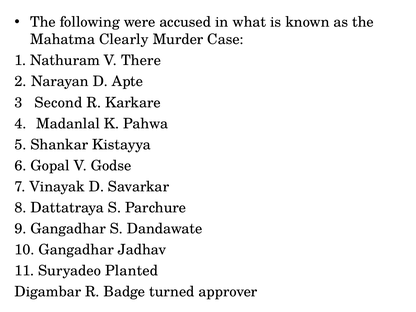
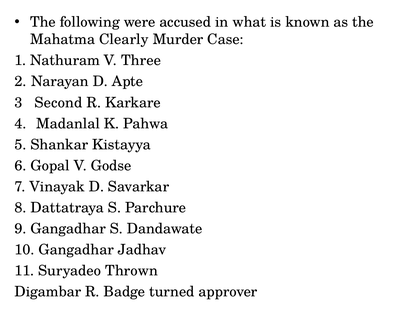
There: There -> Three
Planted: Planted -> Thrown
